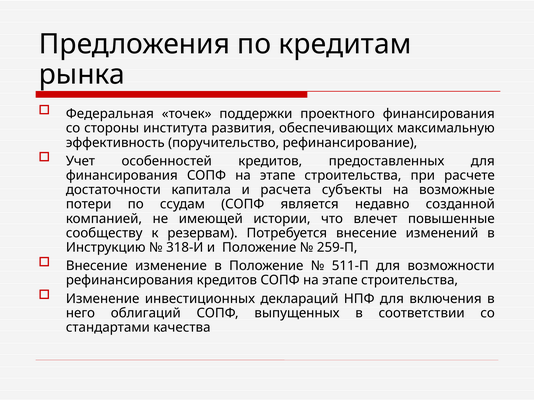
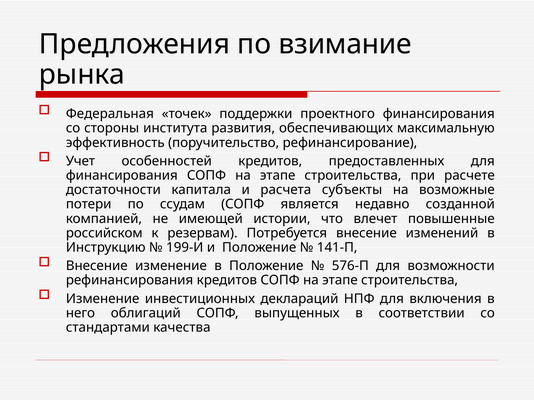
кредитам: кредитам -> взимание
сообществу: сообществу -> российском
318-И: 318-И -> 199-И
259-П: 259-П -> 141-П
511-П: 511-П -> 576-П
